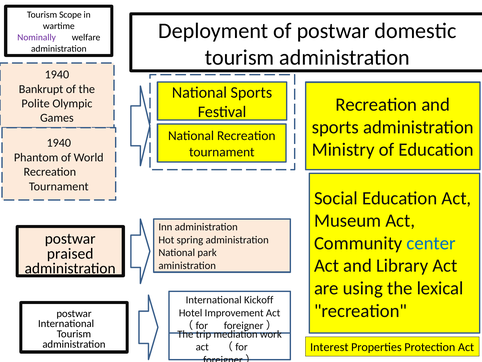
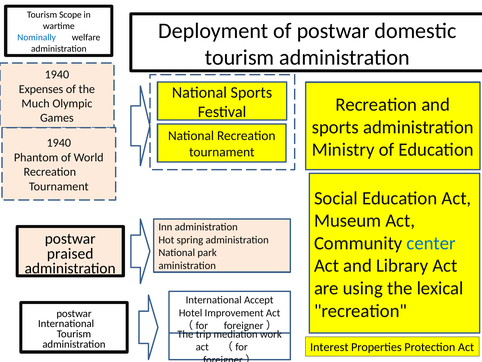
Nominally colour: purple -> blue
Bankrupt: Bankrupt -> Expenses
Polite: Polite -> Much
Kickoff: Kickoff -> Accept
